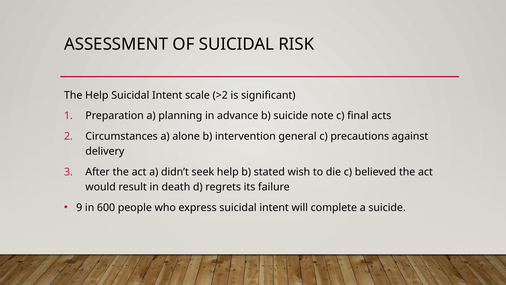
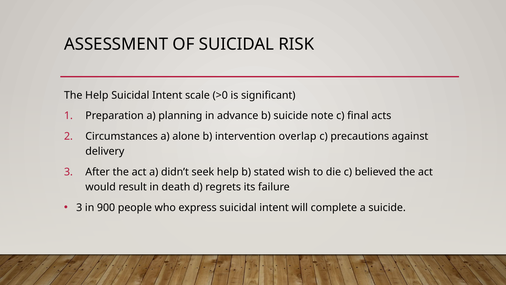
>2: >2 -> >0
general: general -> overlap
9 at (79, 207): 9 -> 3
600: 600 -> 900
